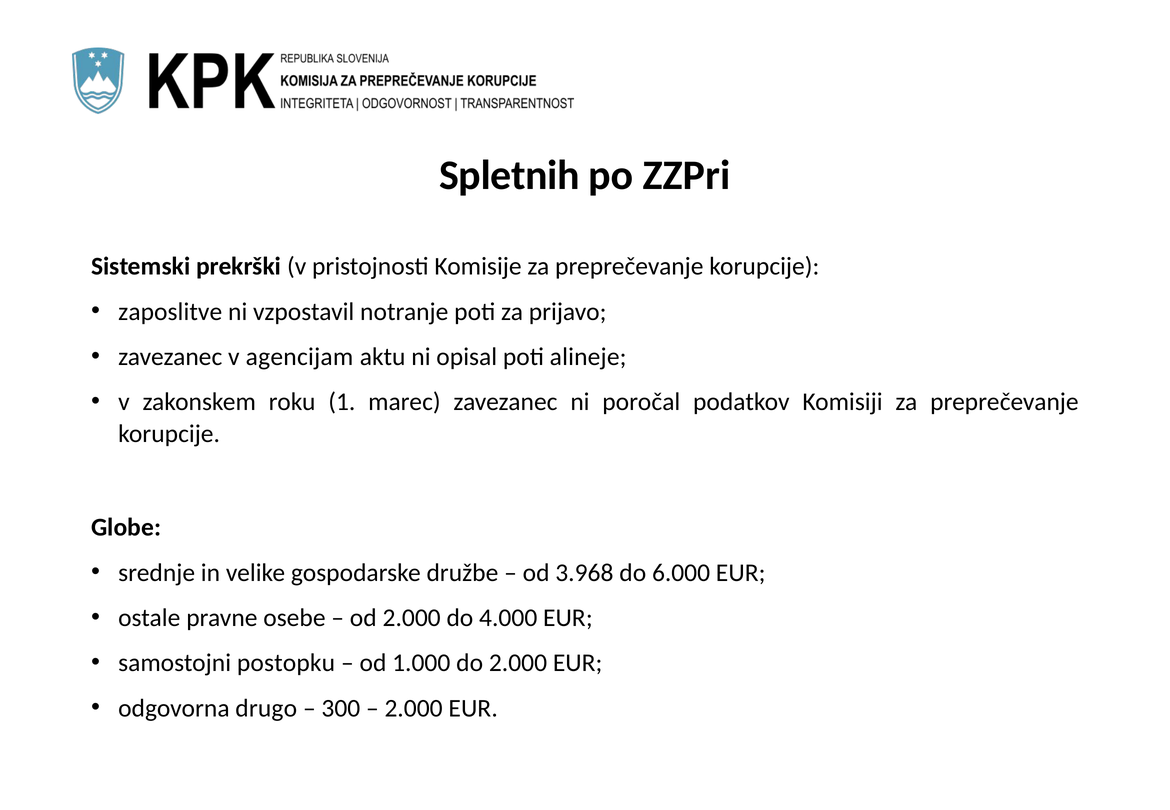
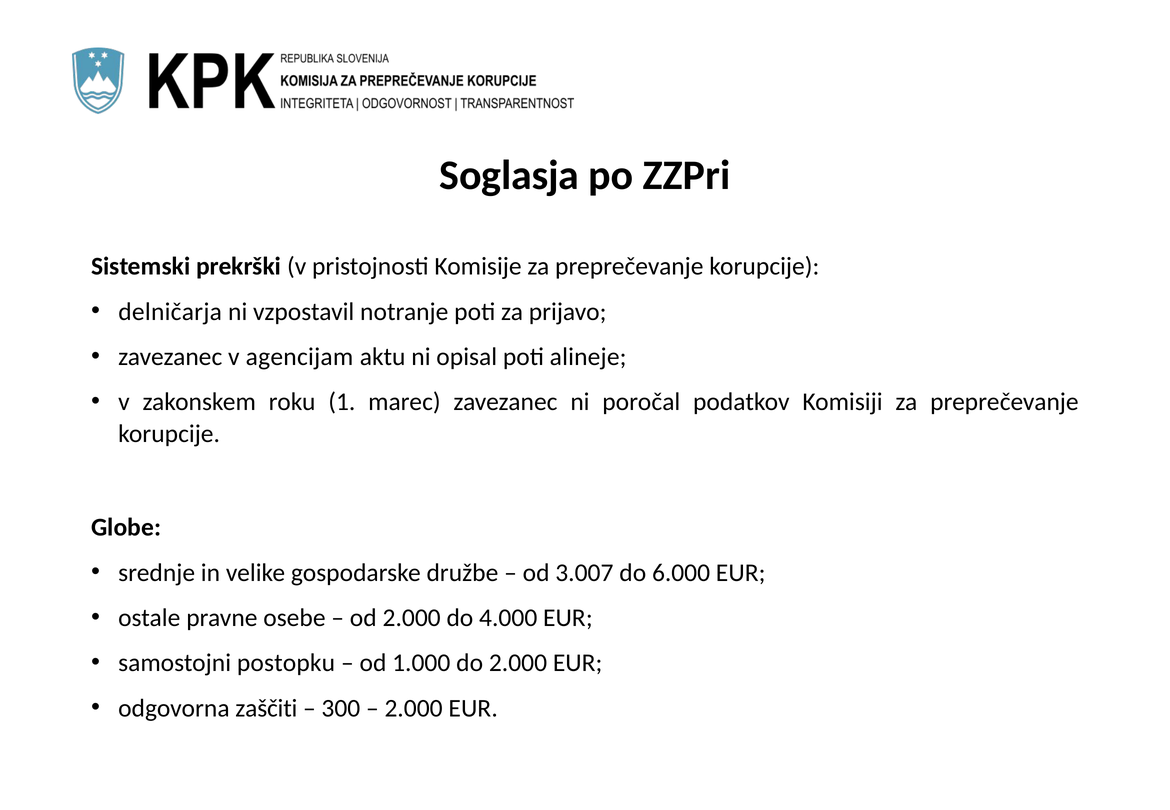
Spletnih: Spletnih -> Soglasja
zaposlitve: zaposlitve -> delničarja
3.968: 3.968 -> 3.007
drugo: drugo -> zaščiti
